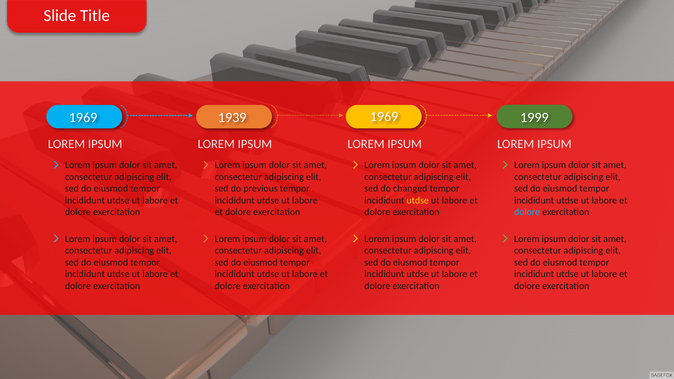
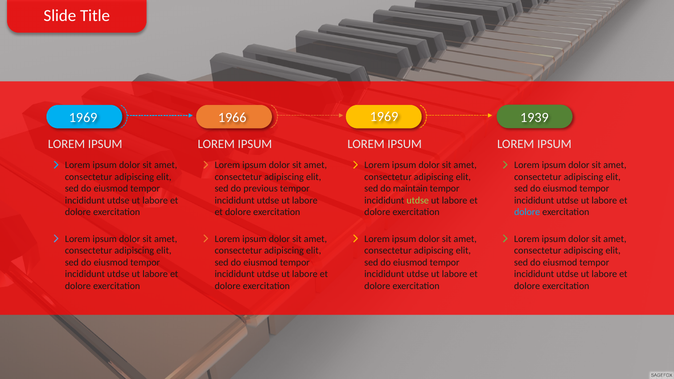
1939: 1939 -> 1966
1999: 1999 -> 1939
changed: changed -> maintain
utdse at (418, 201) colour: yellow -> light green
